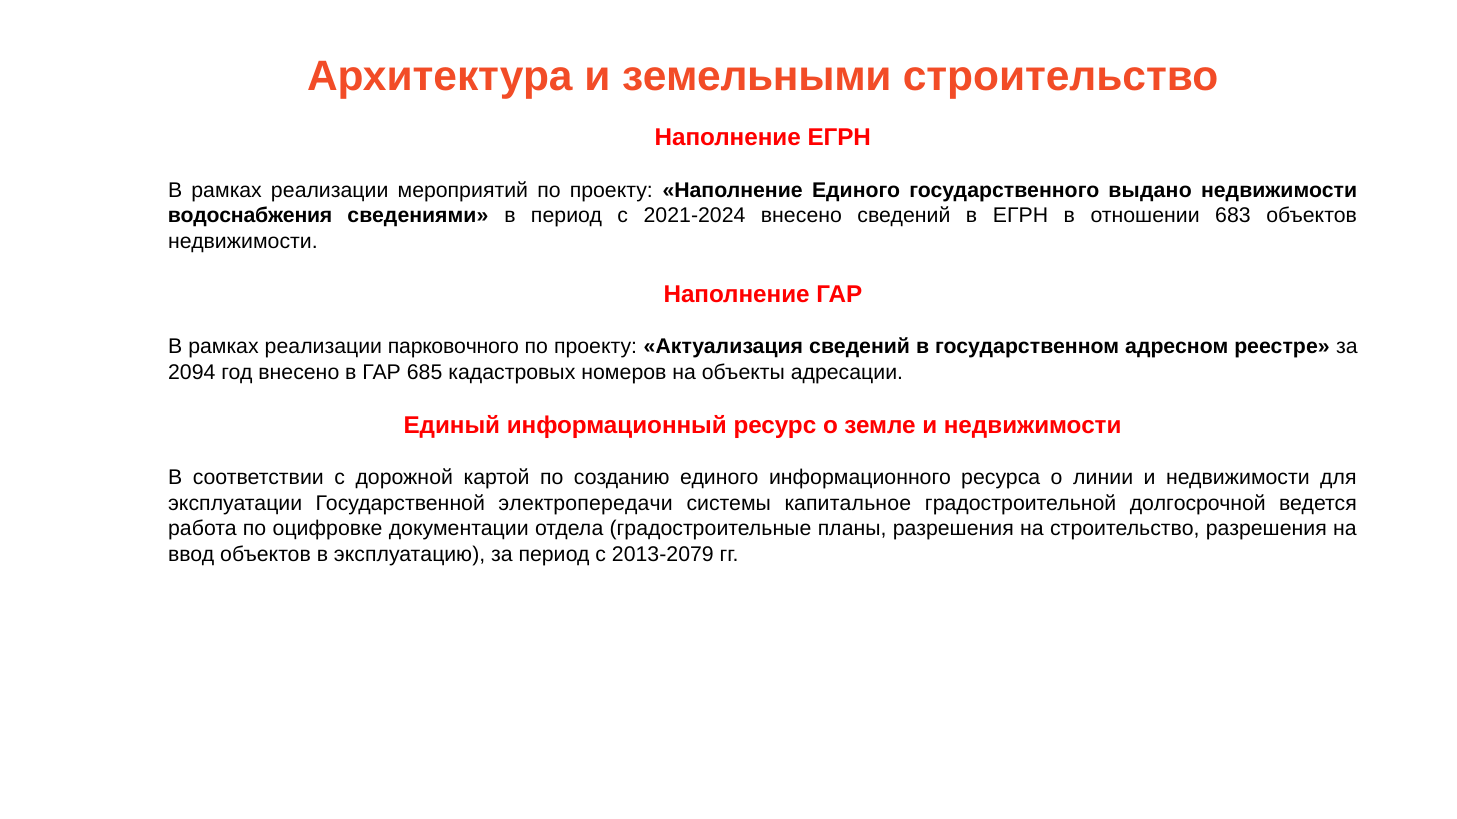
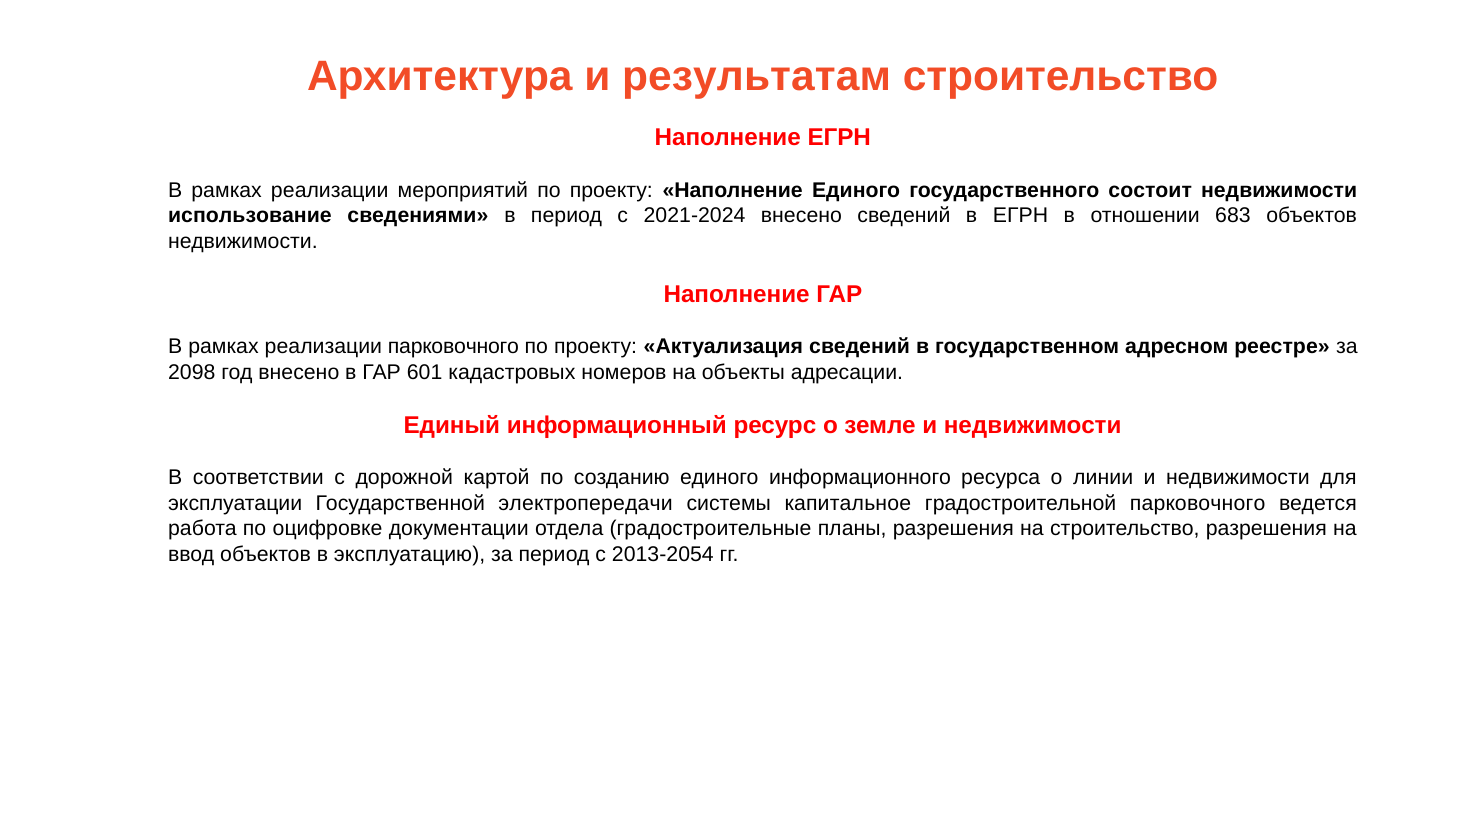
земельными: земельными -> результатам
выдано: выдано -> состоит
водоснабжения: водоснабжения -> использование
2094: 2094 -> 2098
685: 685 -> 601
градостроительной долгосрочной: долгосрочной -> парковочного
2013-2079: 2013-2079 -> 2013-2054
